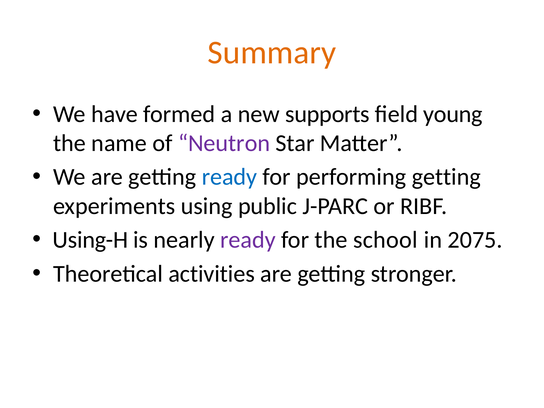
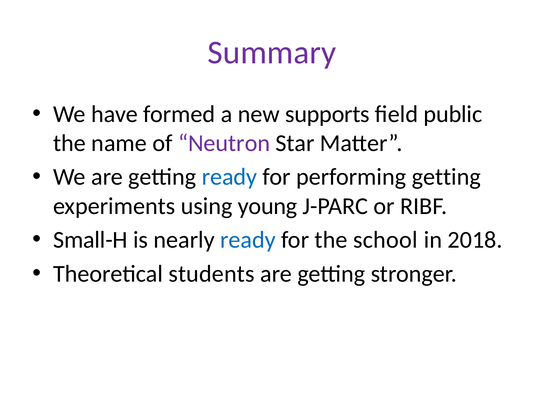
Summary colour: orange -> purple
young: young -> public
public: public -> young
Using-H: Using-H -> Small-H
ready at (248, 240) colour: purple -> blue
2075: 2075 -> 2018
activities: activities -> students
